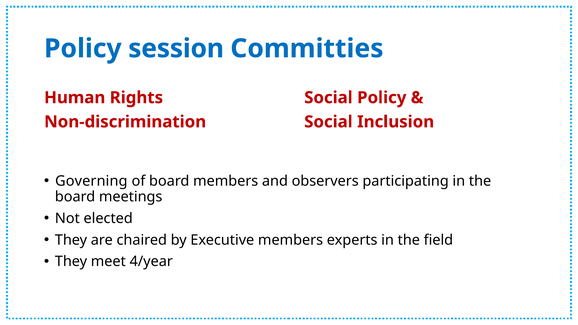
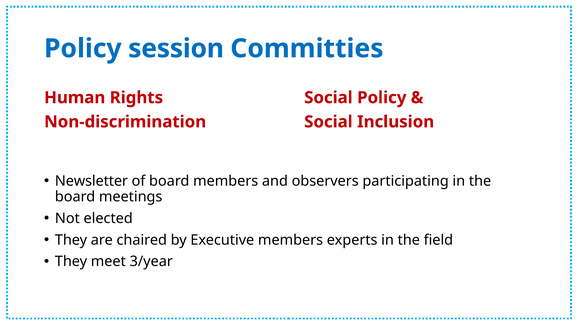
Governing: Governing -> Newsletter
4/year: 4/year -> 3/year
